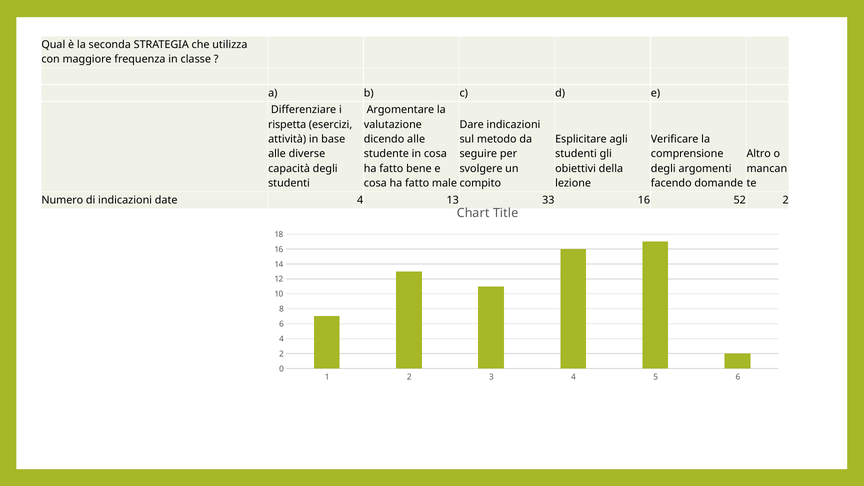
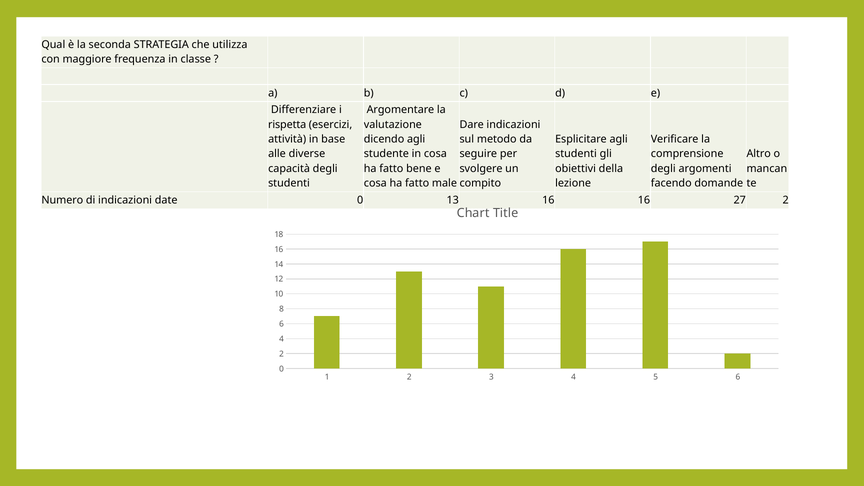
dicendo alle: alle -> agli
date 4: 4 -> 0
13 33: 33 -> 16
52: 52 -> 27
